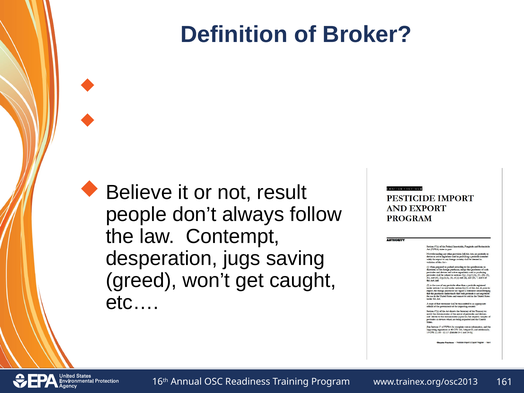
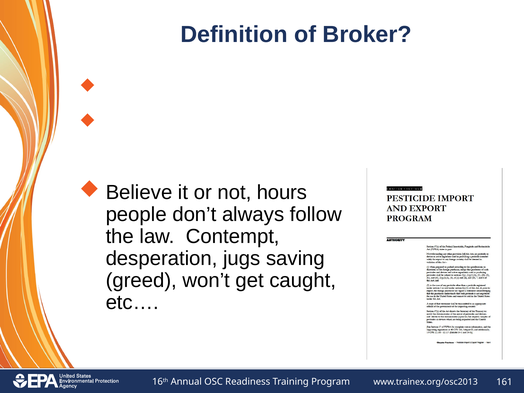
result: result -> hours
